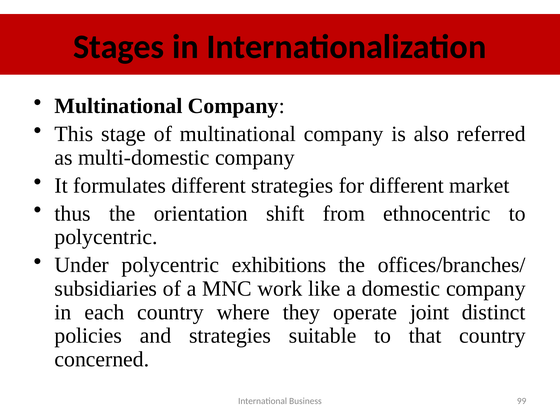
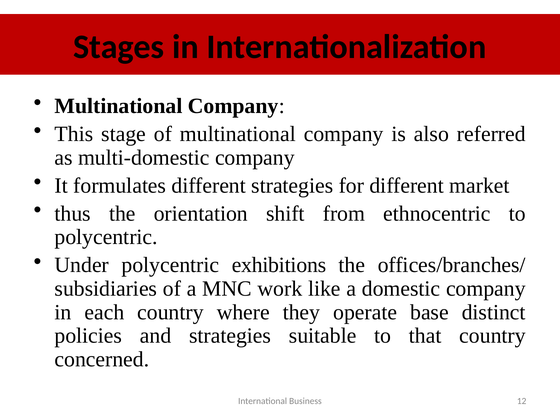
joint: joint -> base
99: 99 -> 12
